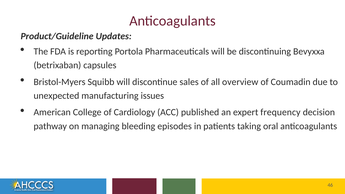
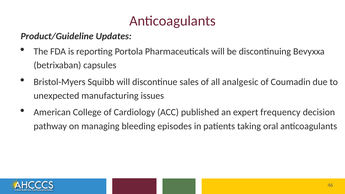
overview: overview -> analgesic
